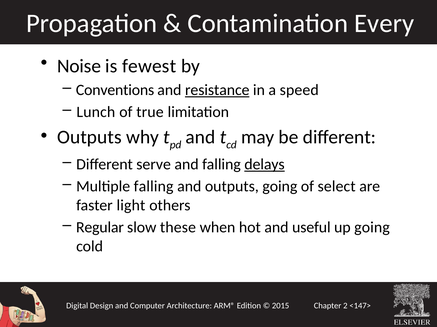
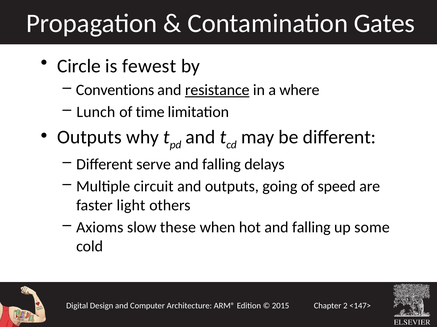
Every: Every -> Gates
Noise: Noise -> Circle
speed: speed -> where
true: true -> time
delays underline: present -> none
Multiple falling: falling -> circuit
select: select -> speed
Regular: Regular -> Axioms
hot and useful: useful -> falling
up going: going -> some
